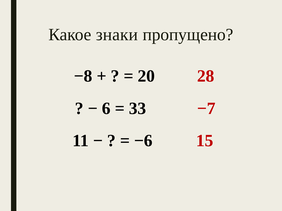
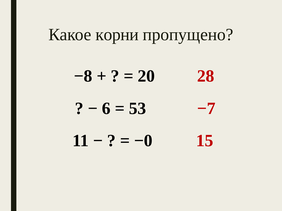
знаки: знаки -> корни
33: 33 -> 53
−6: −6 -> −0
